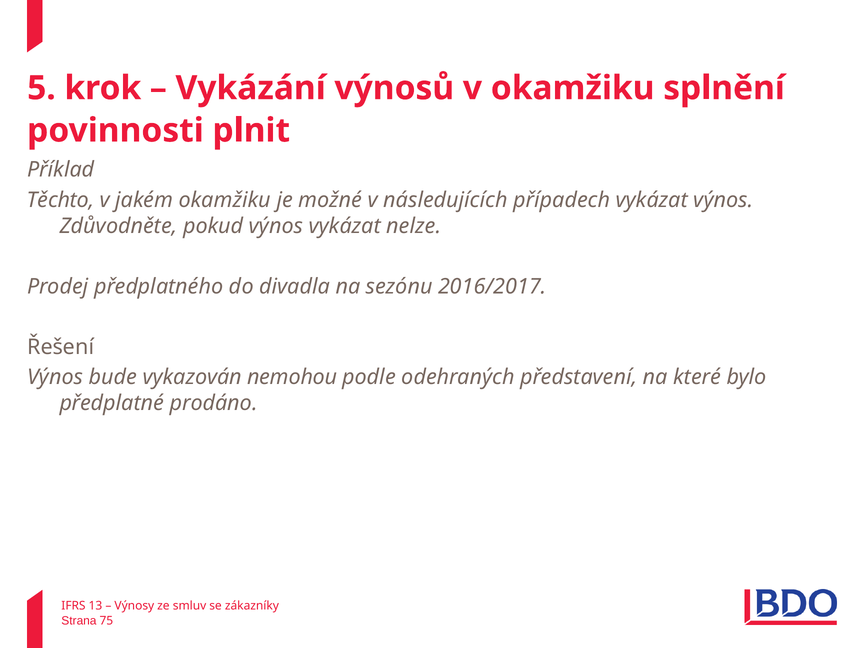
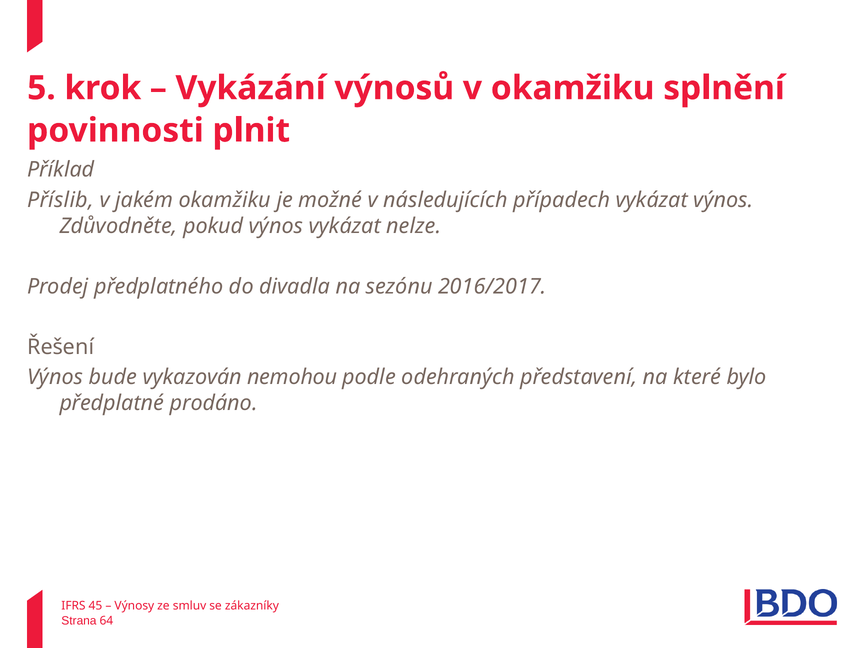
Těchto: Těchto -> Příslib
13: 13 -> 45
75: 75 -> 64
